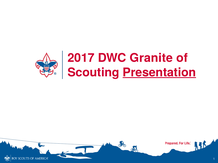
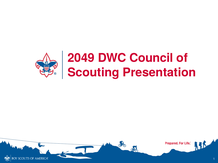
2017: 2017 -> 2049
Granite: Granite -> Council
Presentation underline: present -> none
